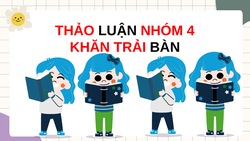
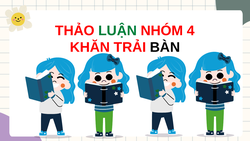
LUẬN colour: black -> green
